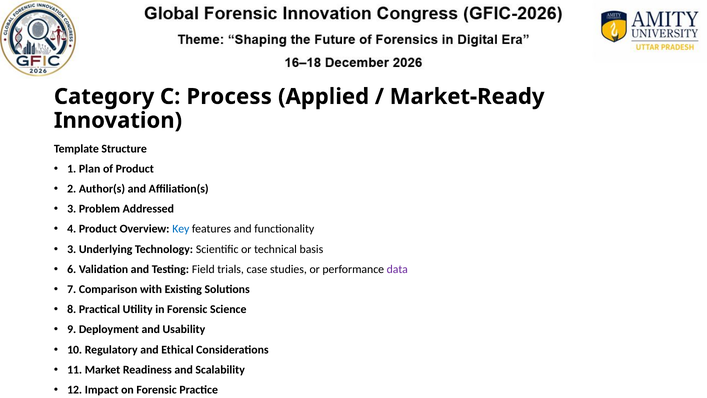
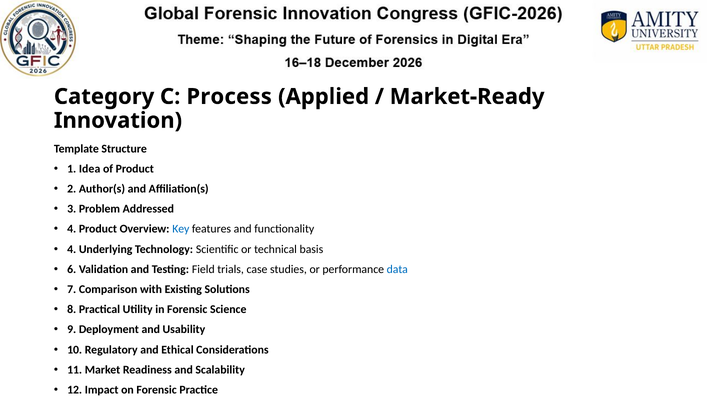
Plan: Plan -> Idea
3 at (72, 249): 3 -> 4
data colour: purple -> blue
